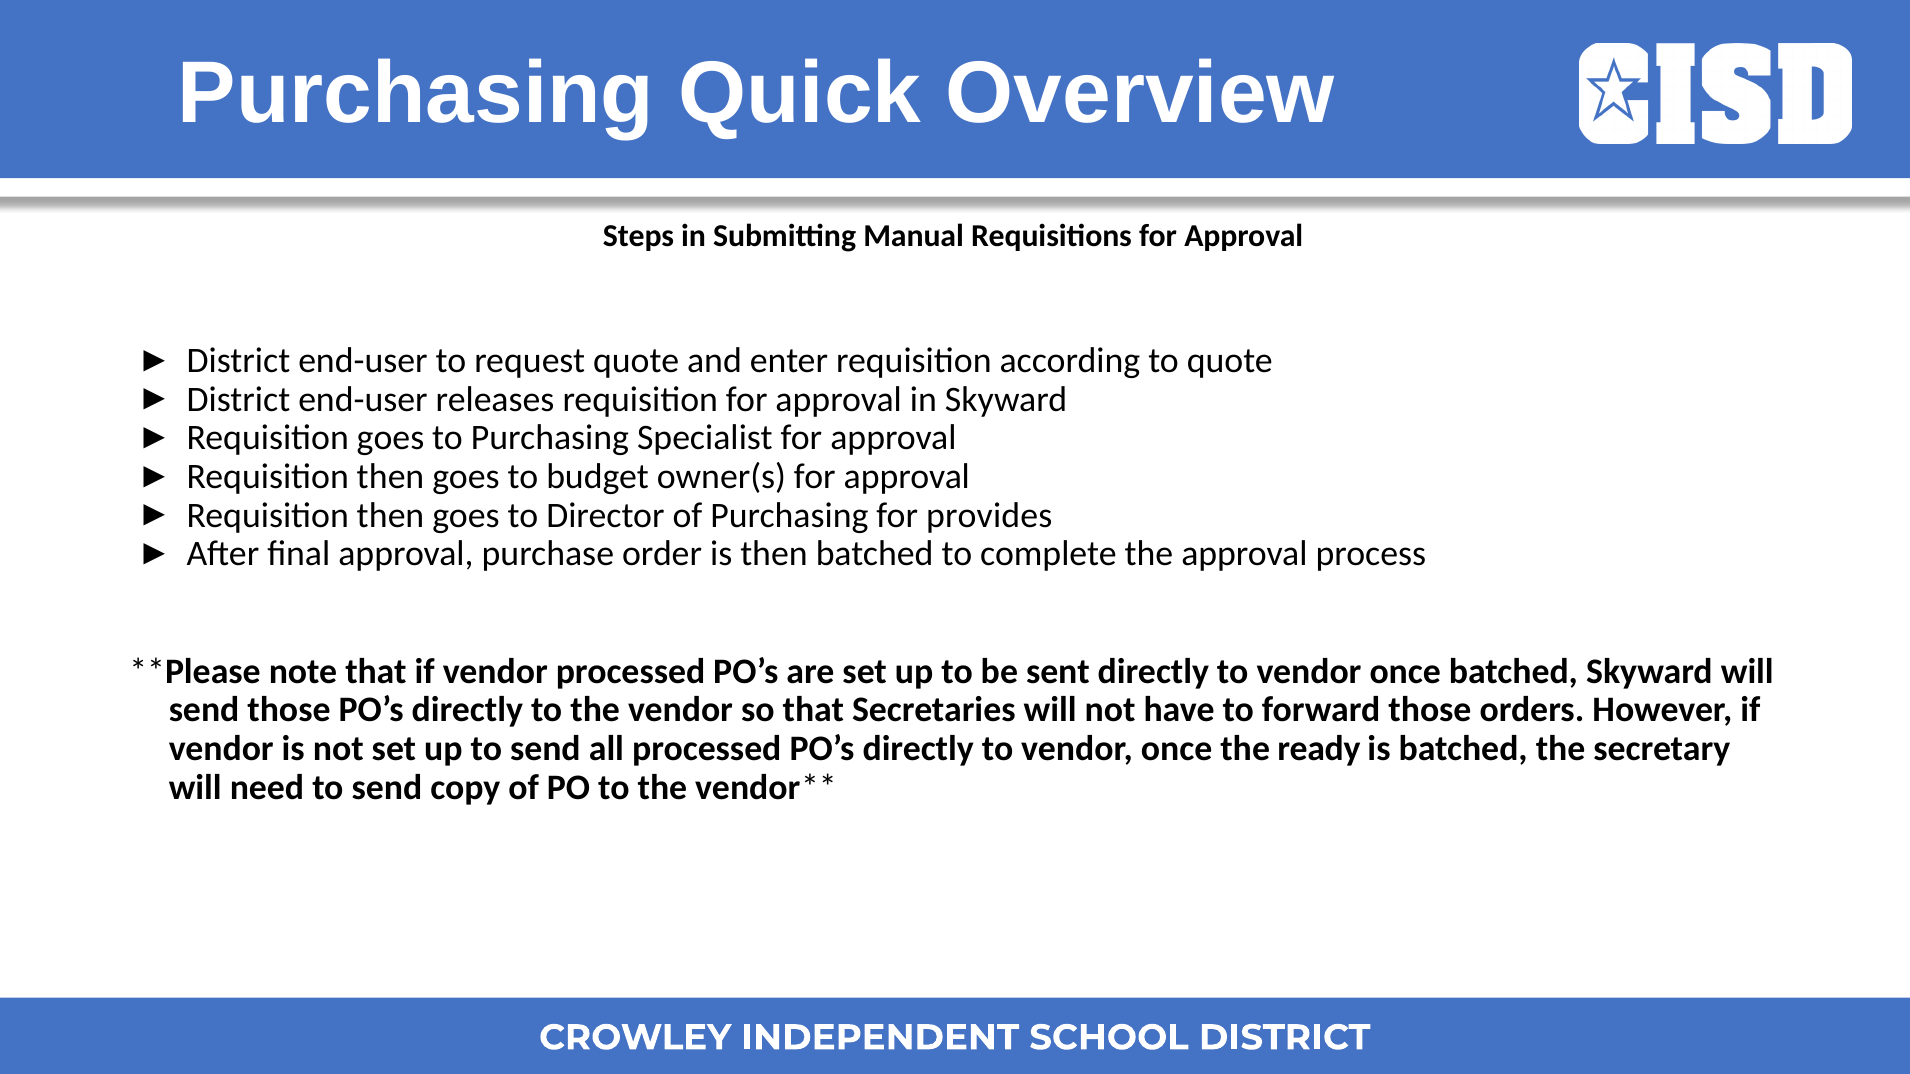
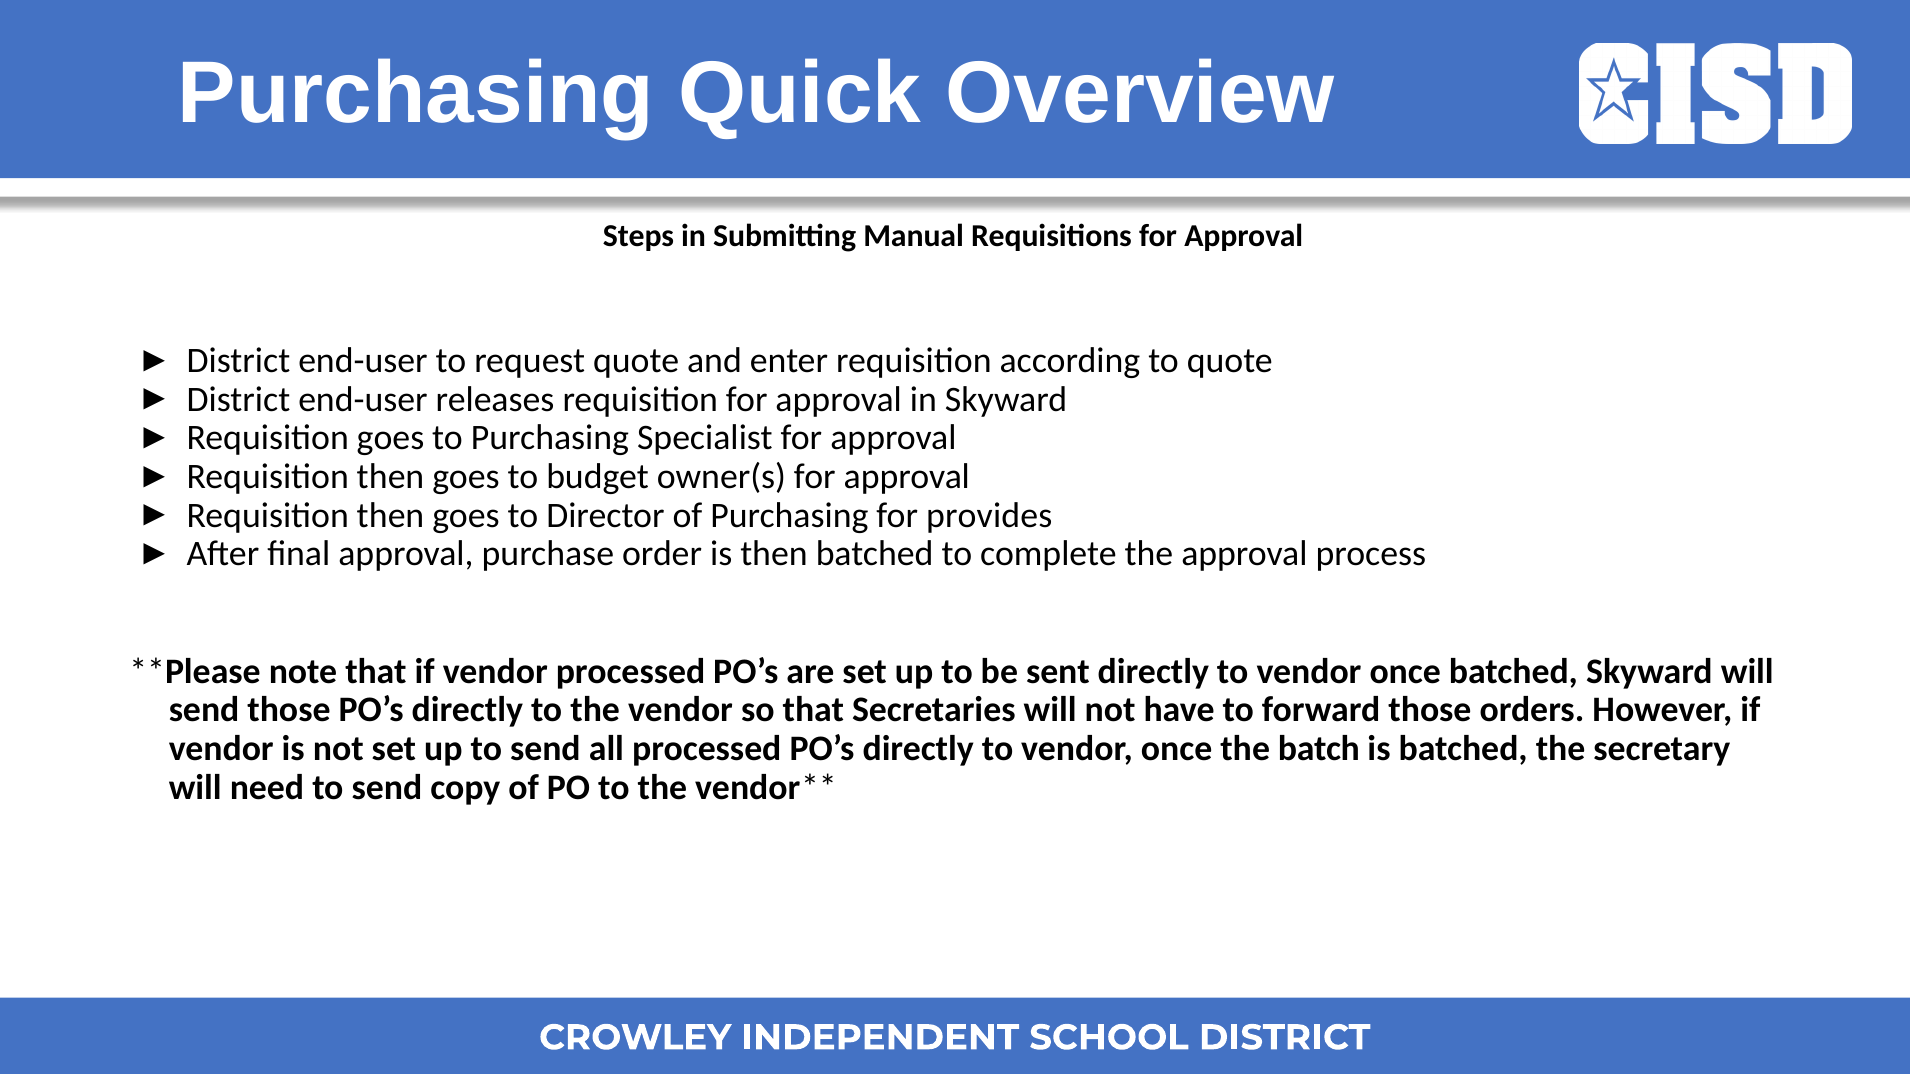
ready: ready -> batch
